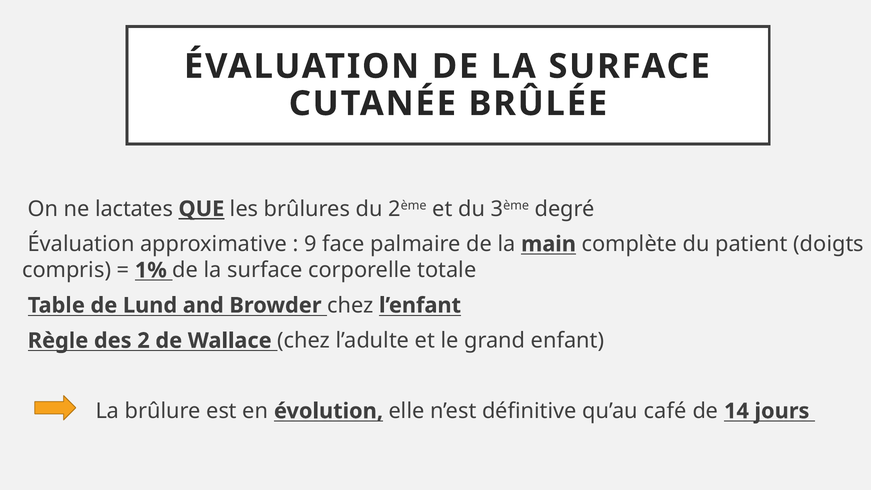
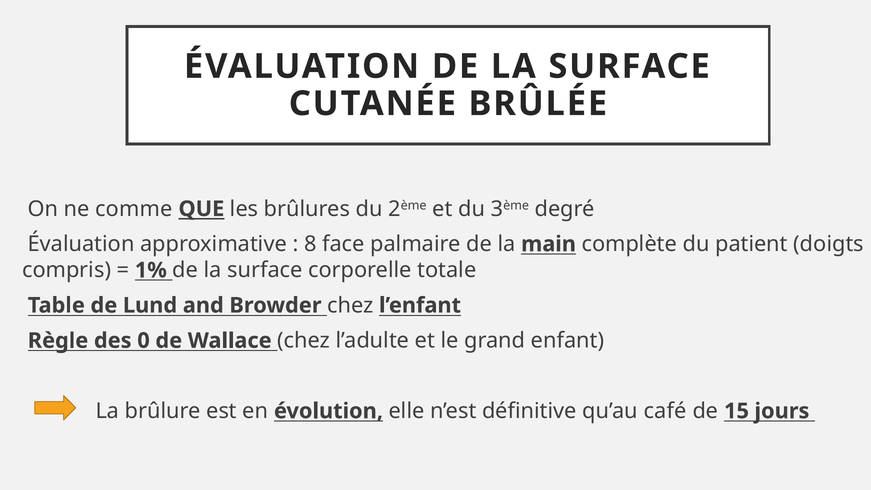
lactates: lactates -> comme
9: 9 -> 8
2: 2 -> 0
14: 14 -> 15
